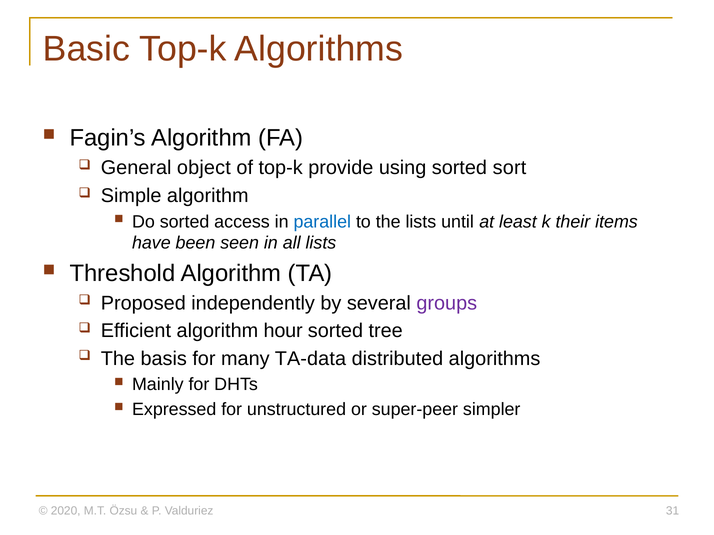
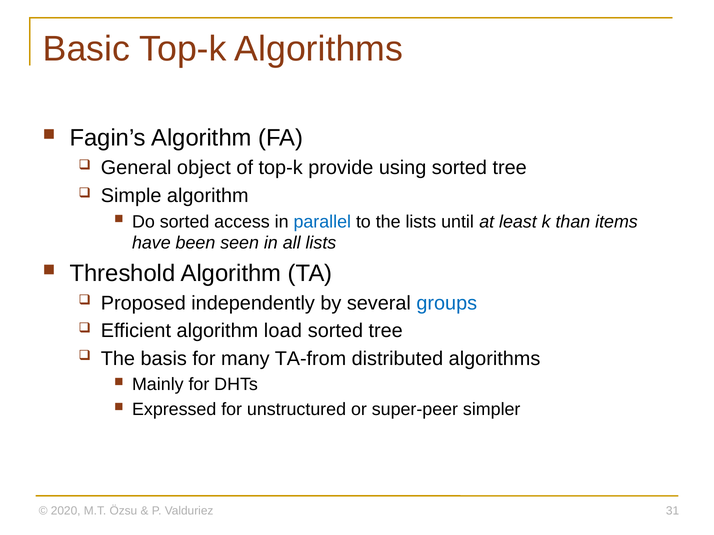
using sorted sort: sort -> tree
their: their -> than
groups colour: purple -> blue
hour: hour -> load
TA-data: TA-data -> TA-from
